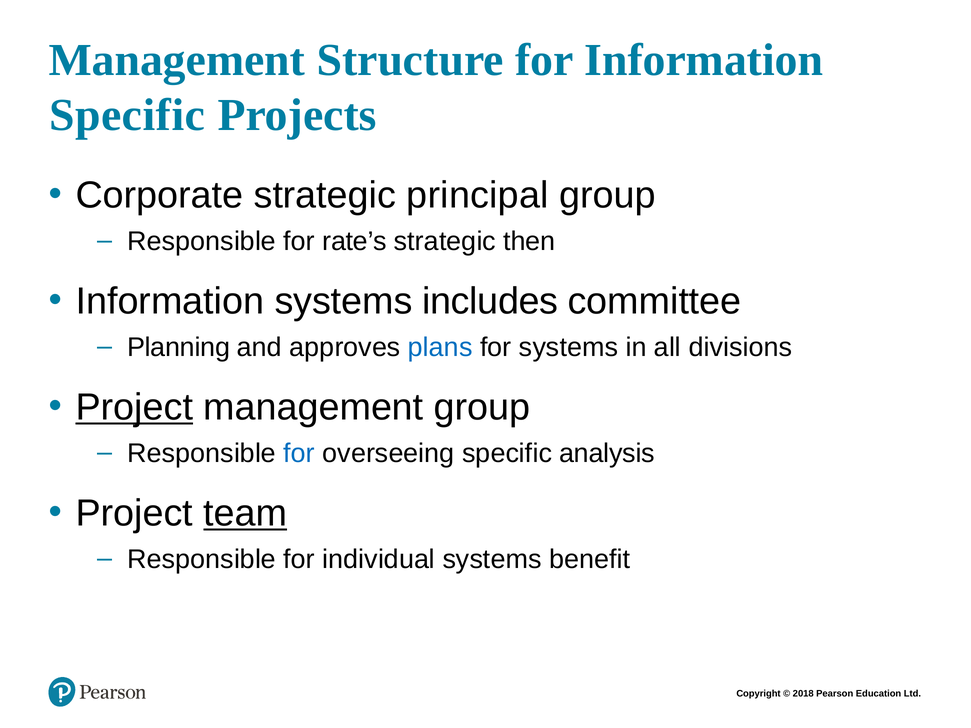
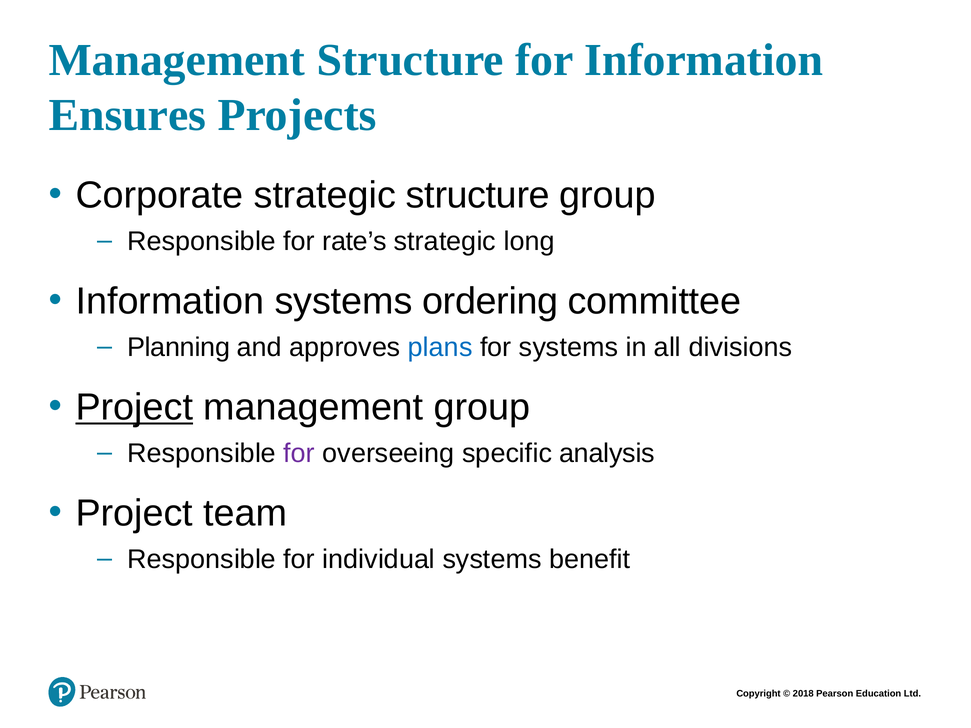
Specific at (127, 115): Specific -> Ensures
strategic principal: principal -> structure
then: then -> long
includes: includes -> ordering
for at (299, 454) colour: blue -> purple
team underline: present -> none
